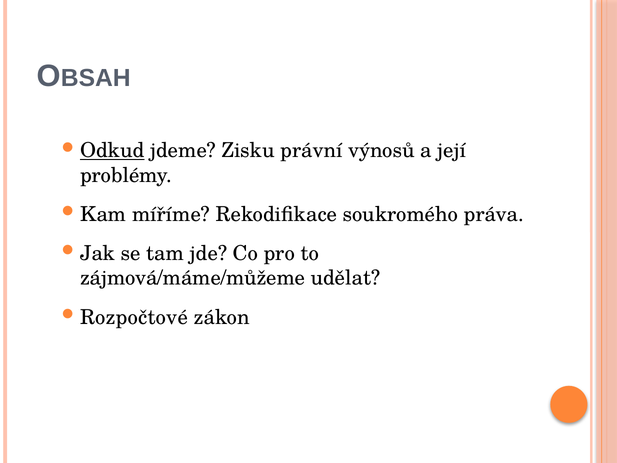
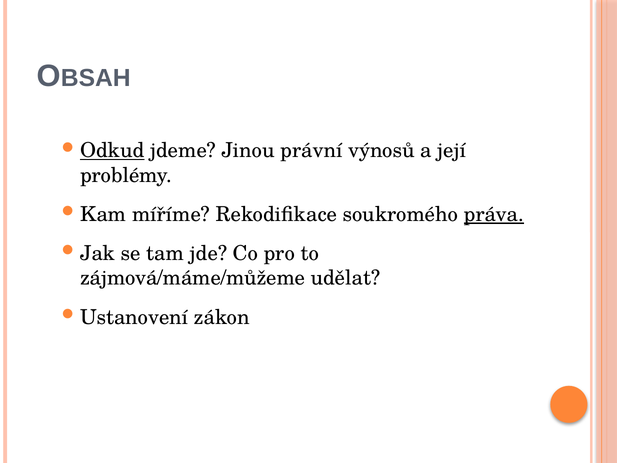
Zisku: Zisku -> Jinou
práva underline: none -> present
Rozpočtové: Rozpočtové -> Ustanovení
